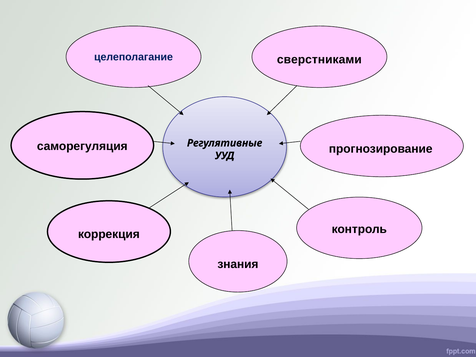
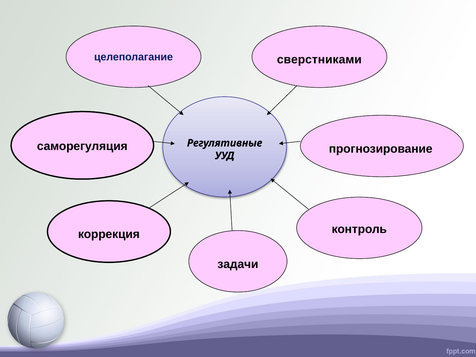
знания: знания -> задачи
